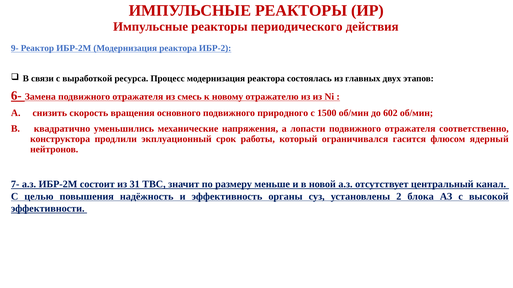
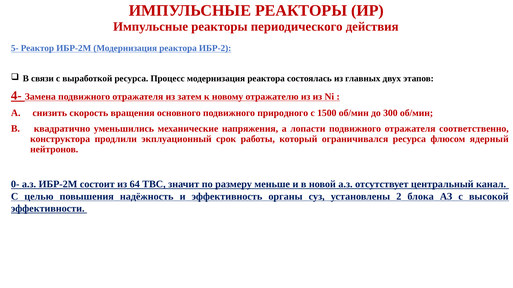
9-: 9- -> 5-
6-: 6- -> 4-
смесь: смесь -> затем
602: 602 -> 300
ограничивался гасится: гасится -> ресурса
7-: 7- -> 0-
31: 31 -> 64
